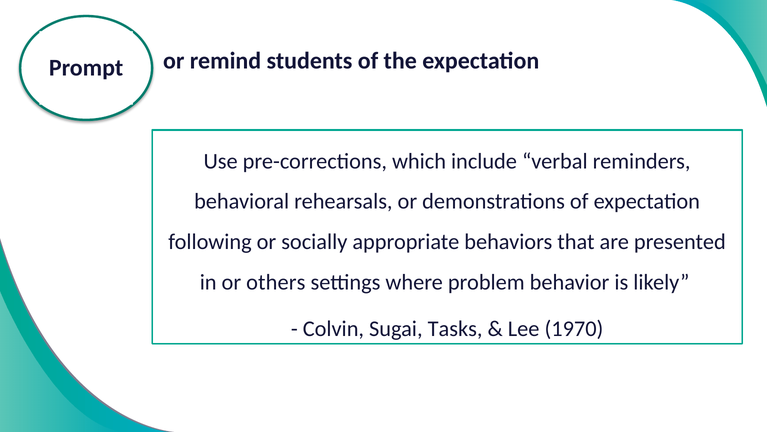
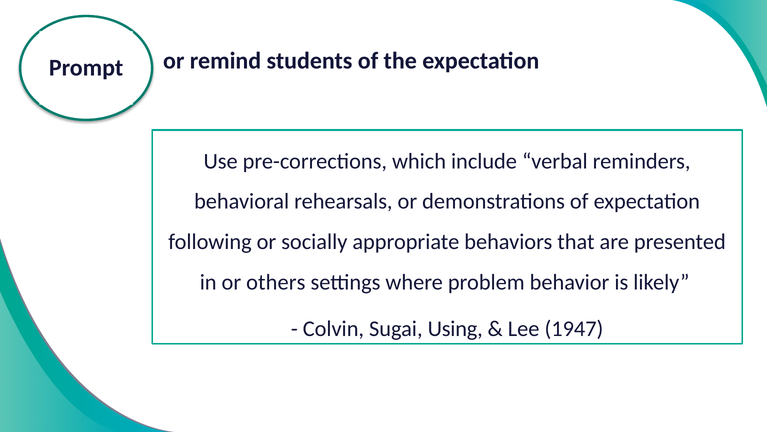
Tasks: Tasks -> Using
1970: 1970 -> 1947
